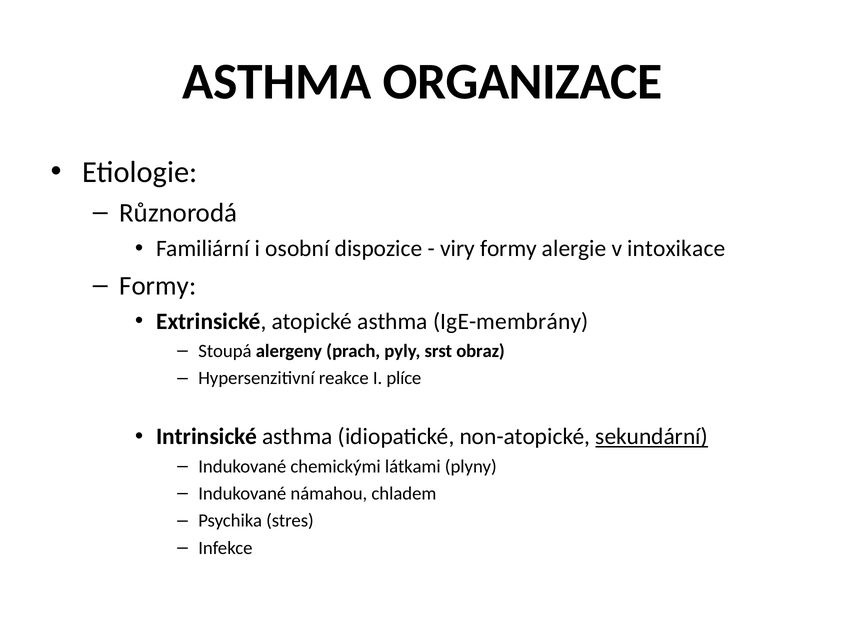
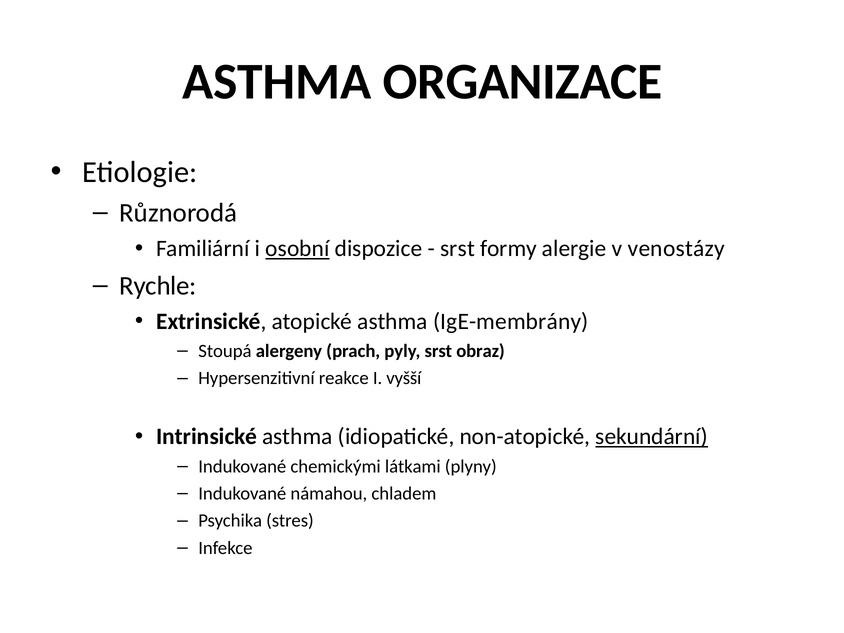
osobní underline: none -> present
viry at (458, 249): viry -> srst
intoxikace: intoxikace -> venostázy
Formy at (158, 286): Formy -> Rychle
plíce: plíce -> vyšší
